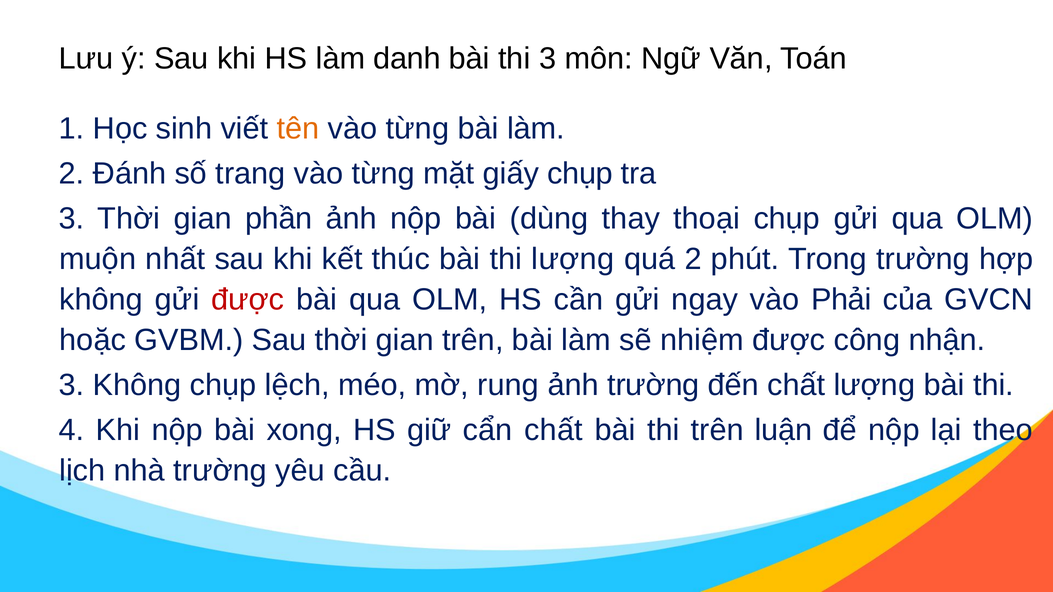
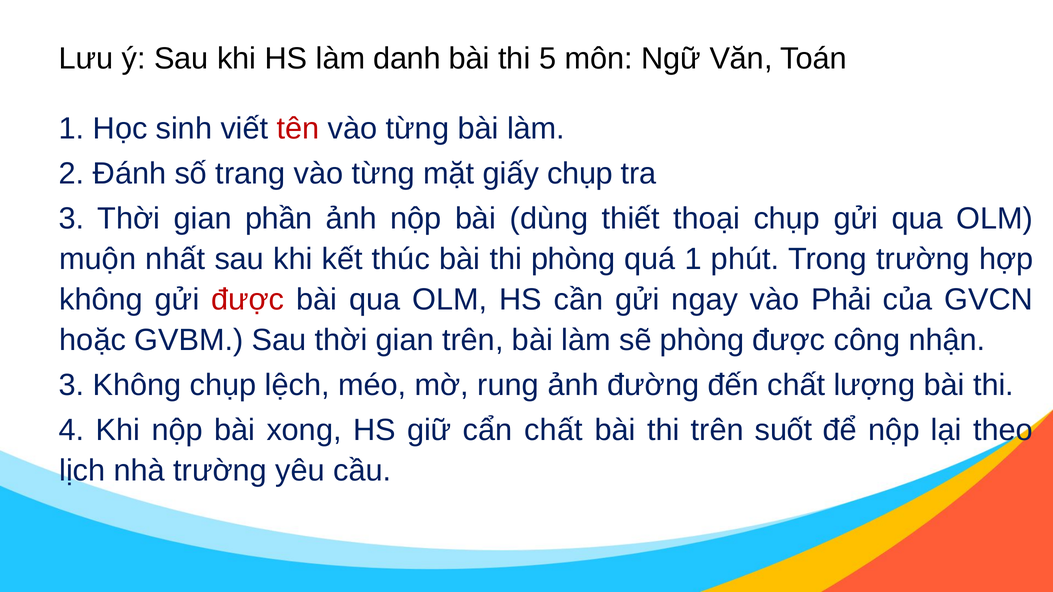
thi 3: 3 -> 5
tên colour: orange -> red
thay: thay -> thiết
thi lượng: lượng -> phòng
quá 2: 2 -> 1
sẽ nhiệm: nhiệm -> phòng
ảnh trường: trường -> đường
luận: luận -> suốt
